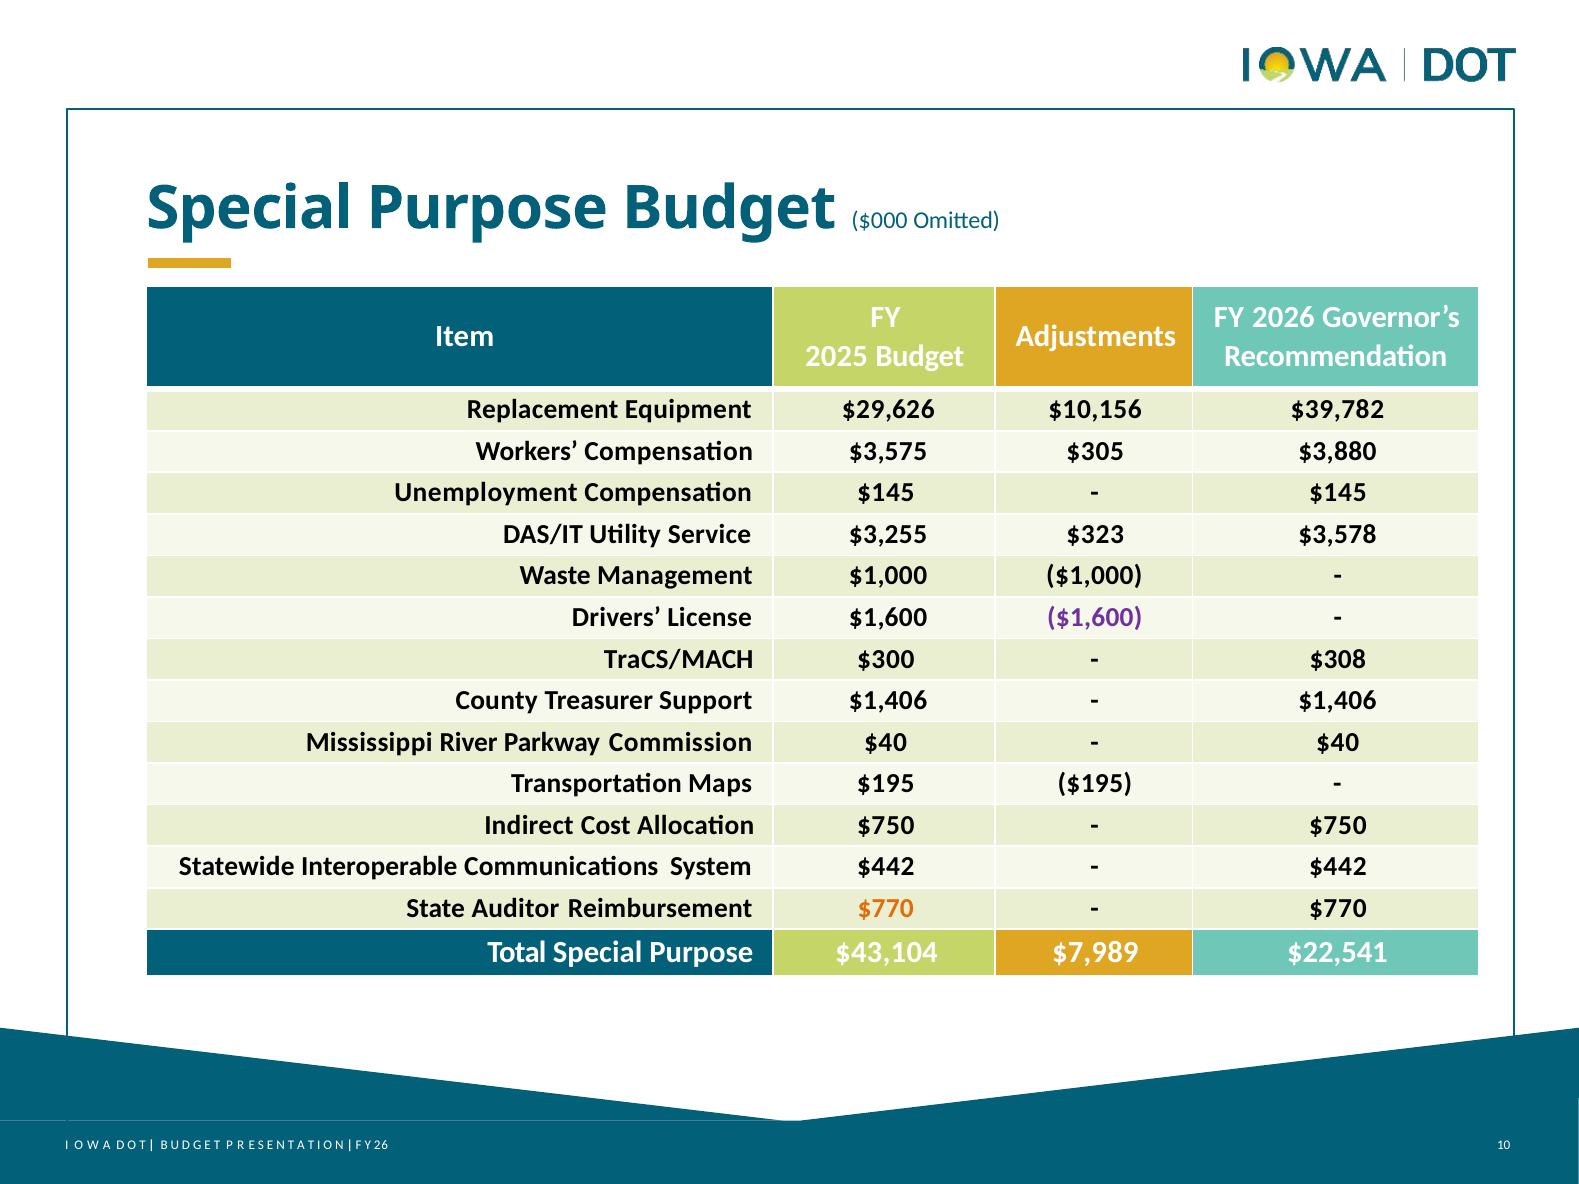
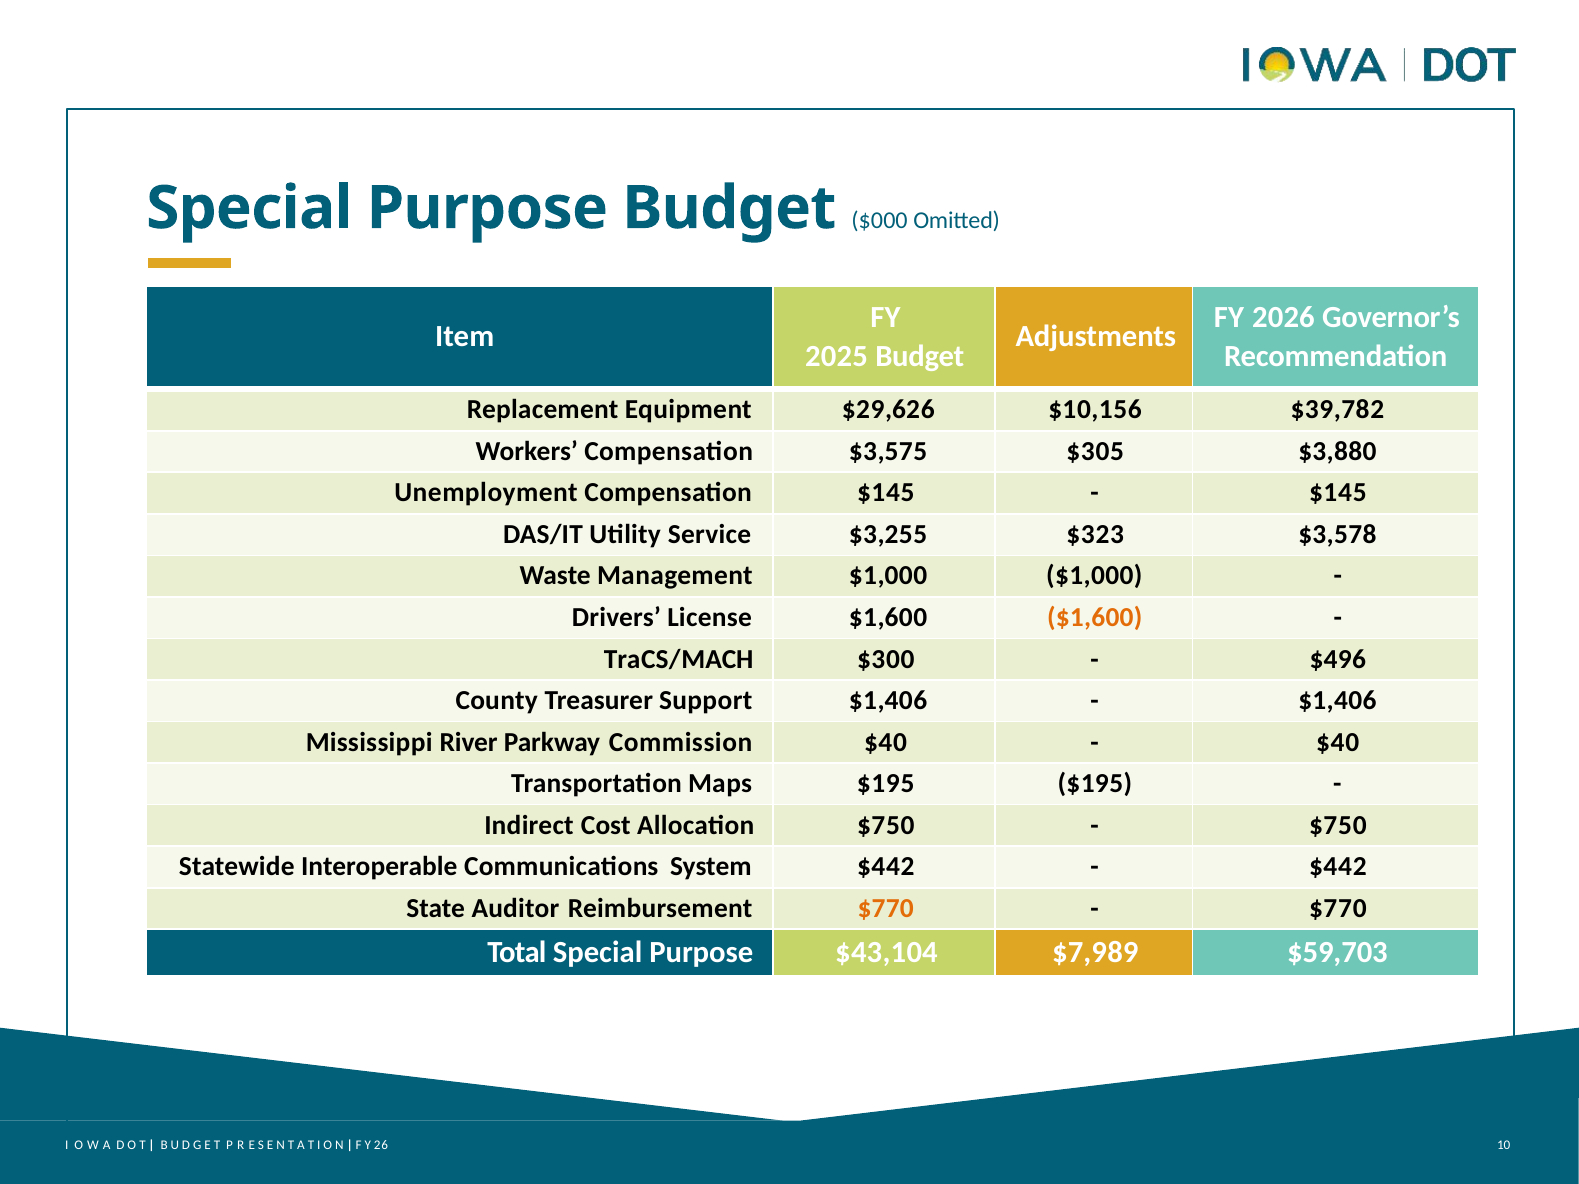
$1,600 at (1095, 617) colour: purple -> orange
$308: $308 -> $496
$22,541: $22,541 -> $59,703
